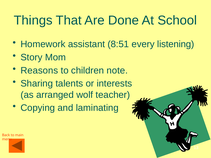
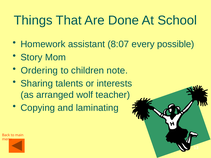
8:51: 8:51 -> 8:07
listening: listening -> possible
Reasons: Reasons -> Ordering
